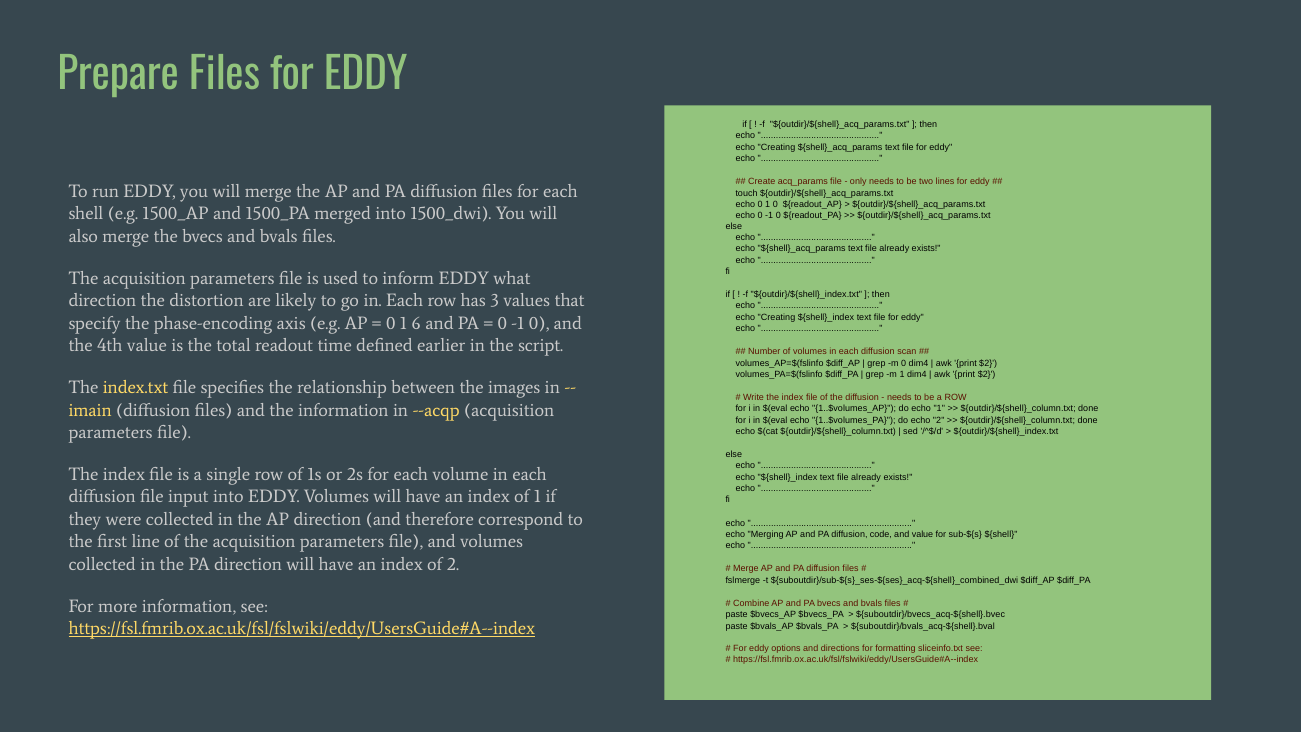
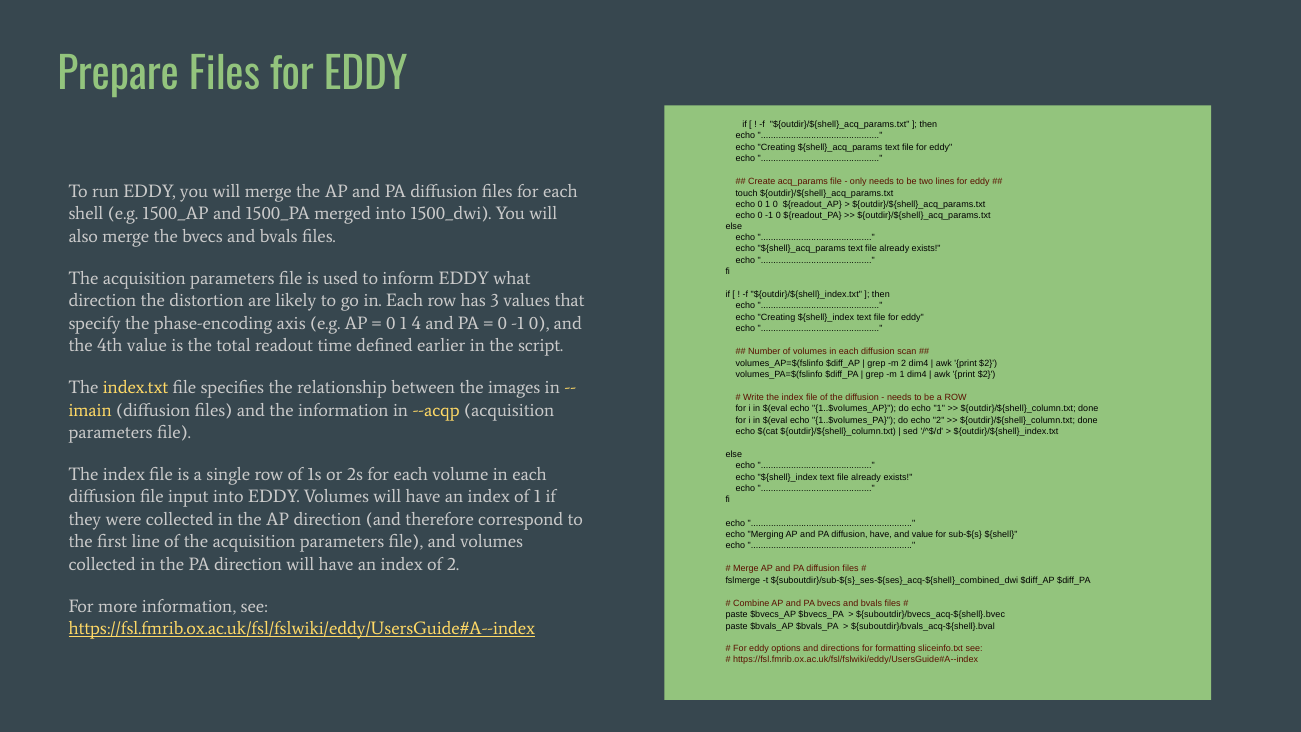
6: 6 -> 4
m 0: 0 -> 2
diffusion code: code -> have
